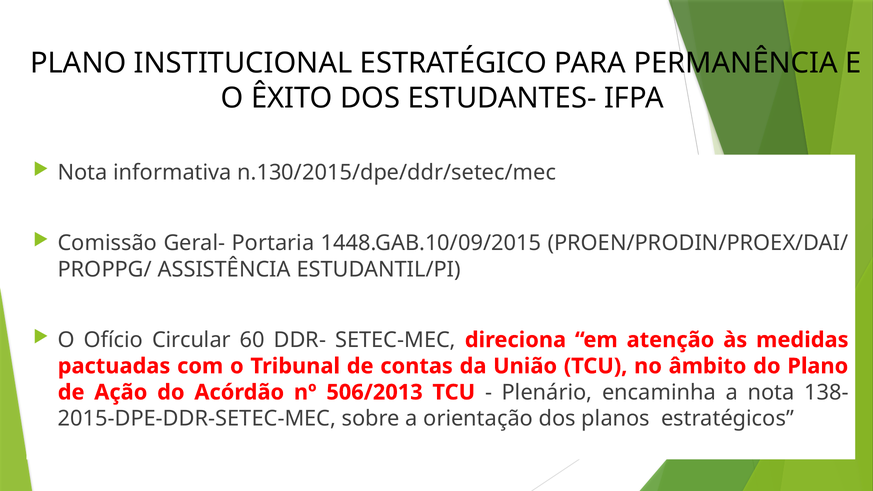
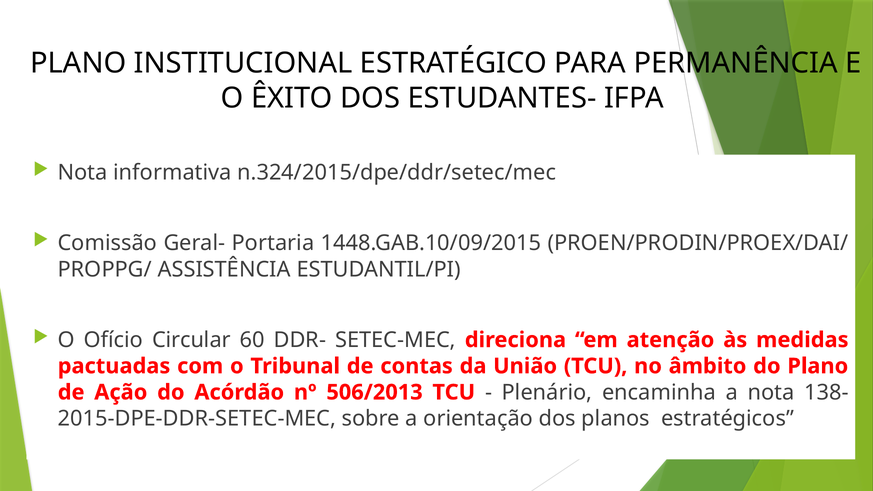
n.130/2015/dpe/ddr/setec/mec: n.130/2015/dpe/ddr/setec/mec -> n.324/2015/dpe/ddr/setec/mec
